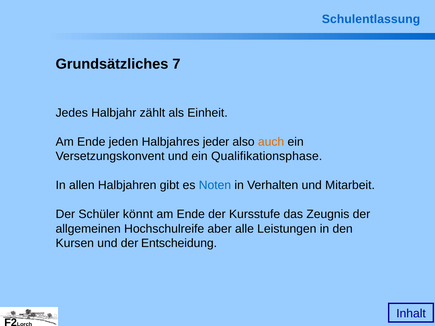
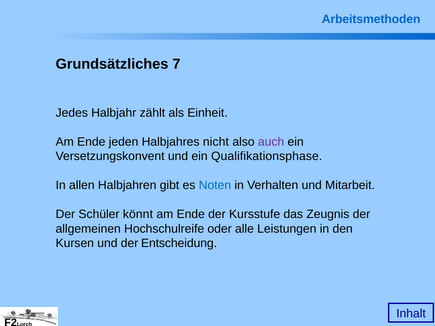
Schulentlassung: Schulentlassung -> Arbeitsmethoden
jeder: jeder -> nicht
auch colour: orange -> purple
aber: aber -> oder
